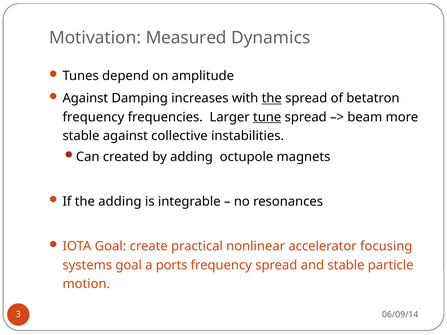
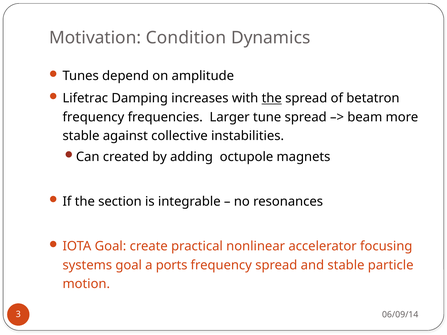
Measured: Measured -> Condition
Against at (85, 98): Against -> Lifetrac
tune underline: present -> none
the adding: adding -> section
